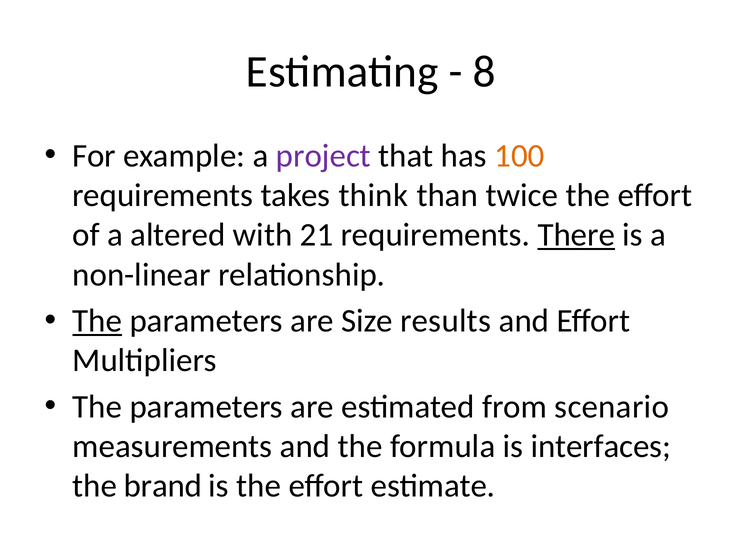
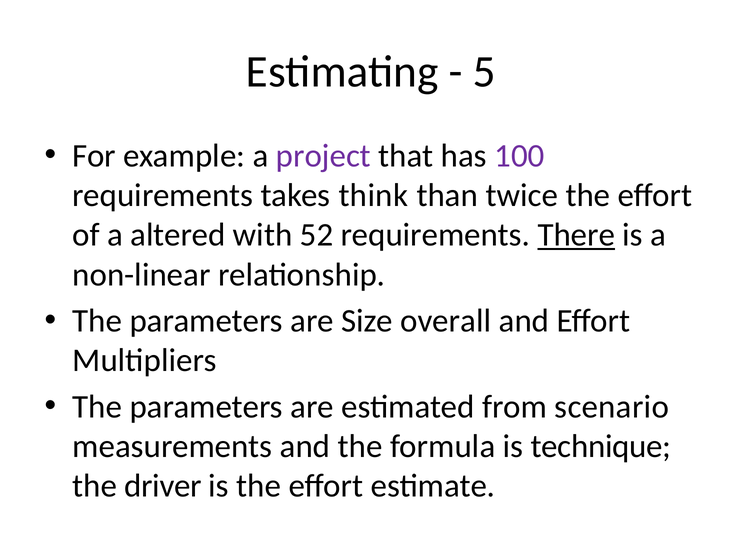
8: 8 -> 5
100 colour: orange -> purple
21: 21 -> 52
The at (97, 321) underline: present -> none
results: results -> overall
interfaces: interfaces -> technique
brand: brand -> driver
